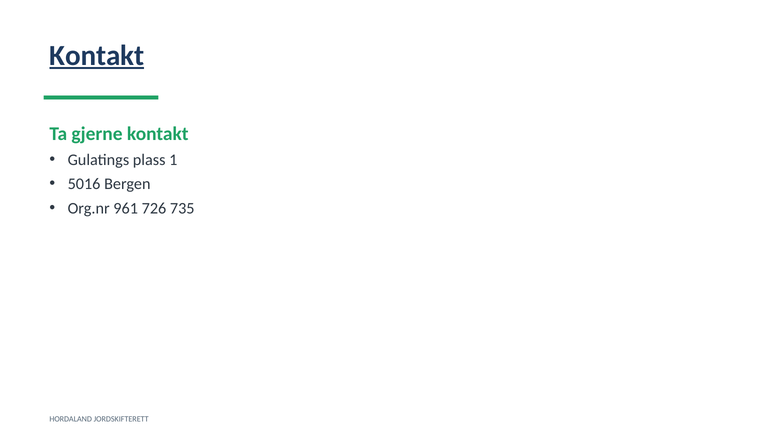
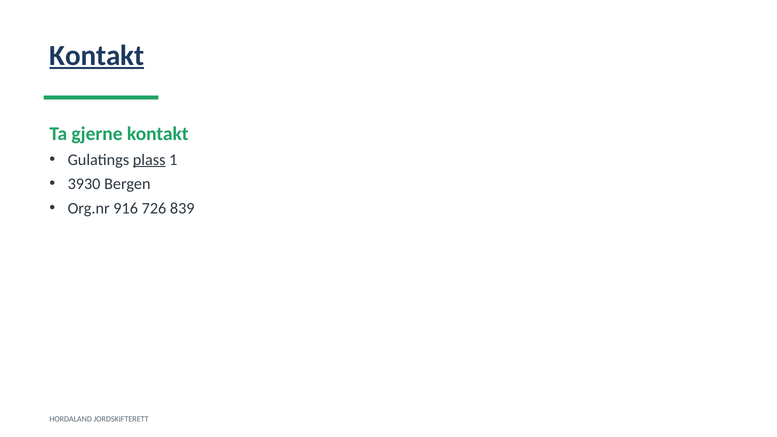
plass underline: none -> present
5016: 5016 -> 3930
961: 961 -> 916
735: 735 -> 839
